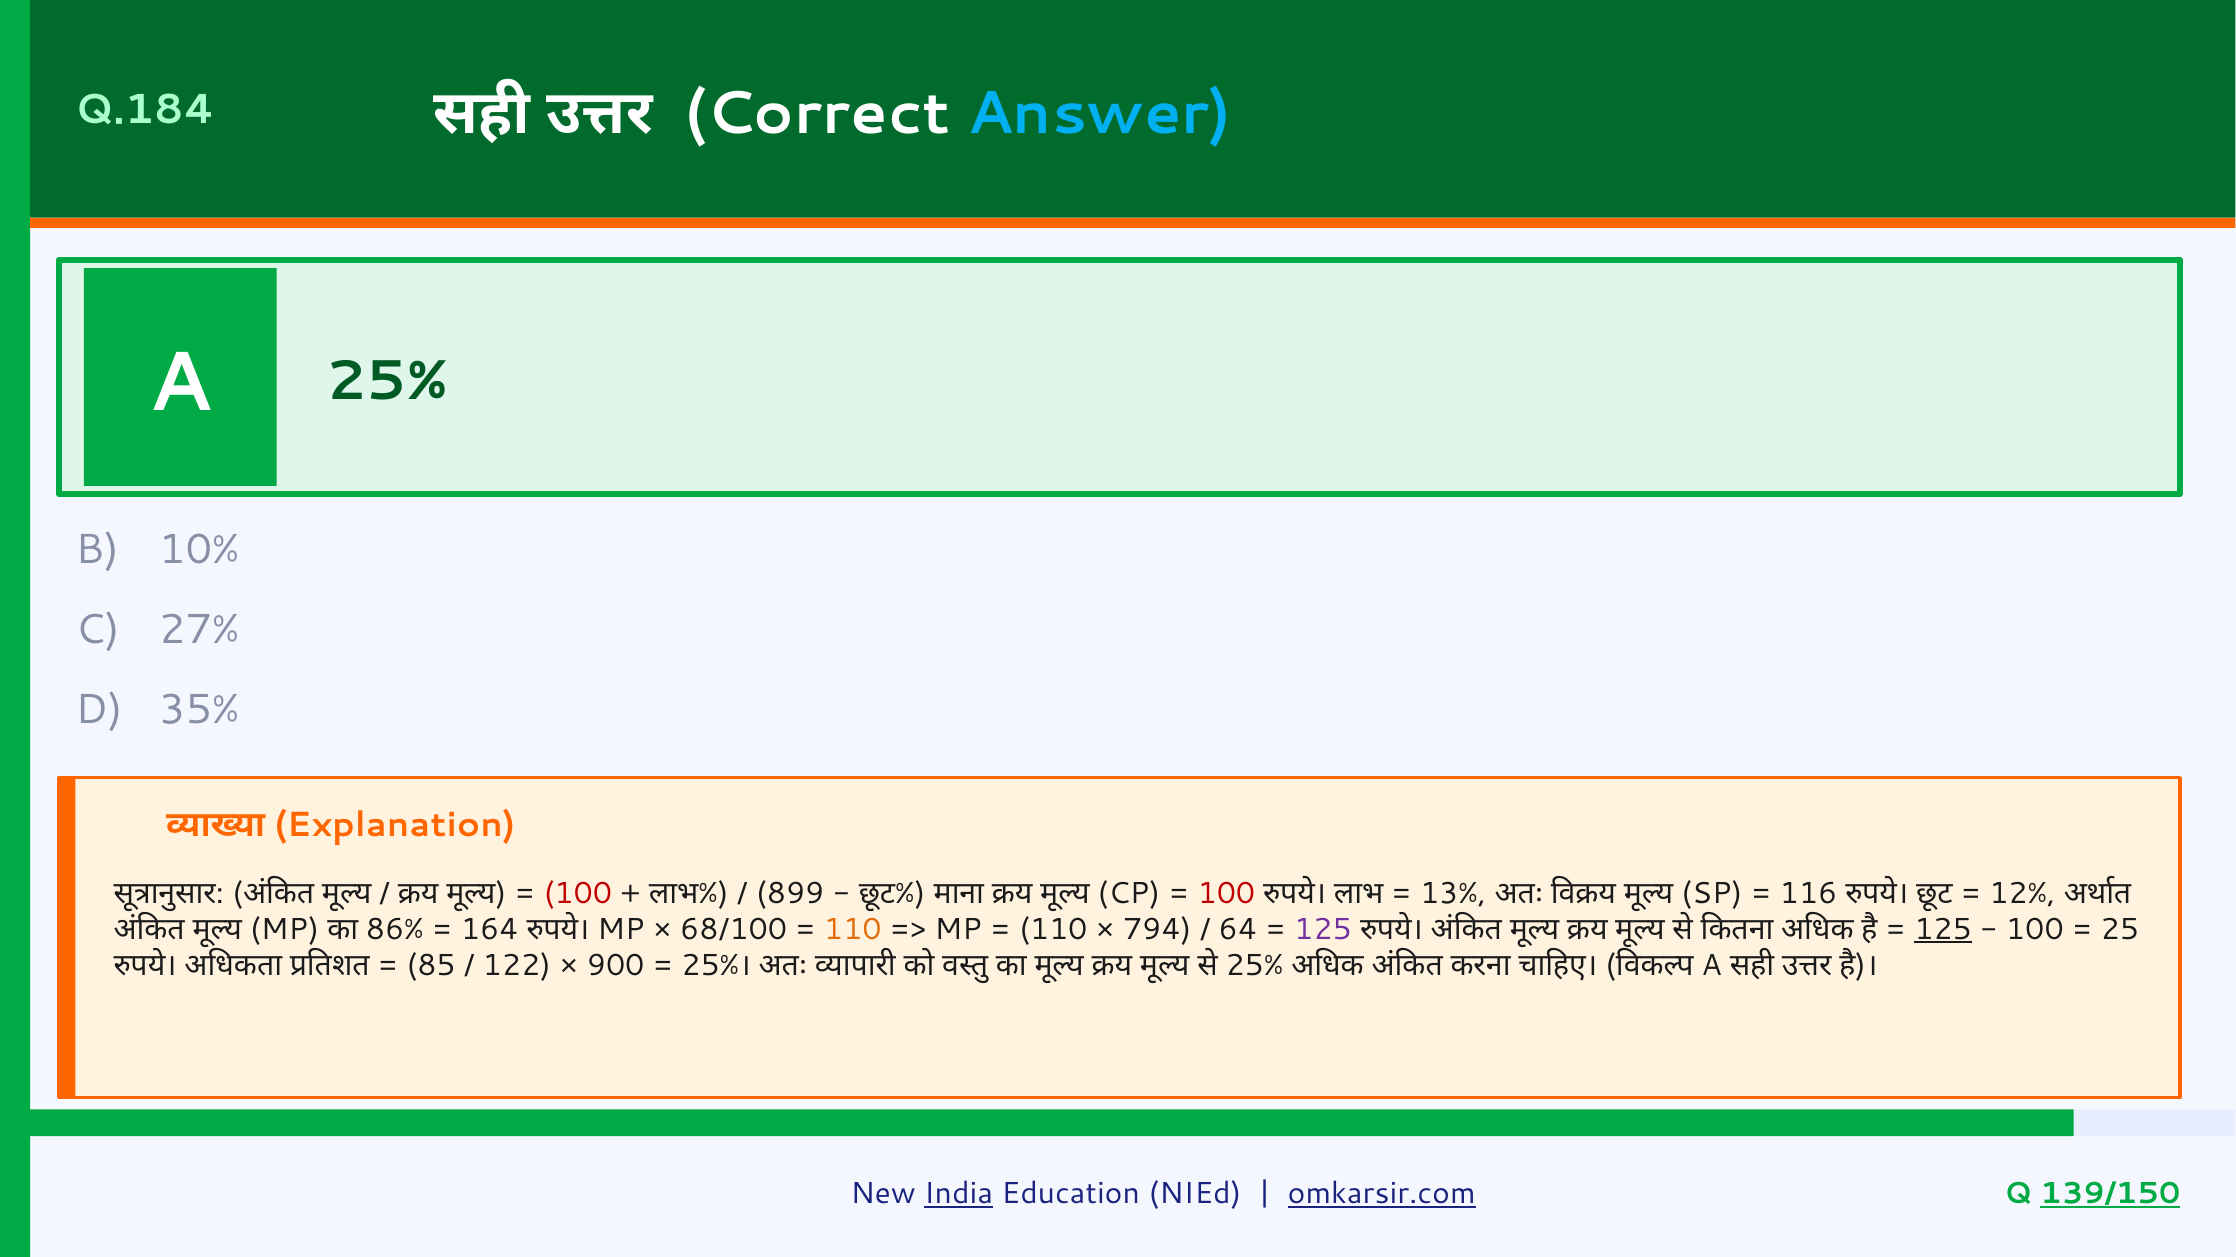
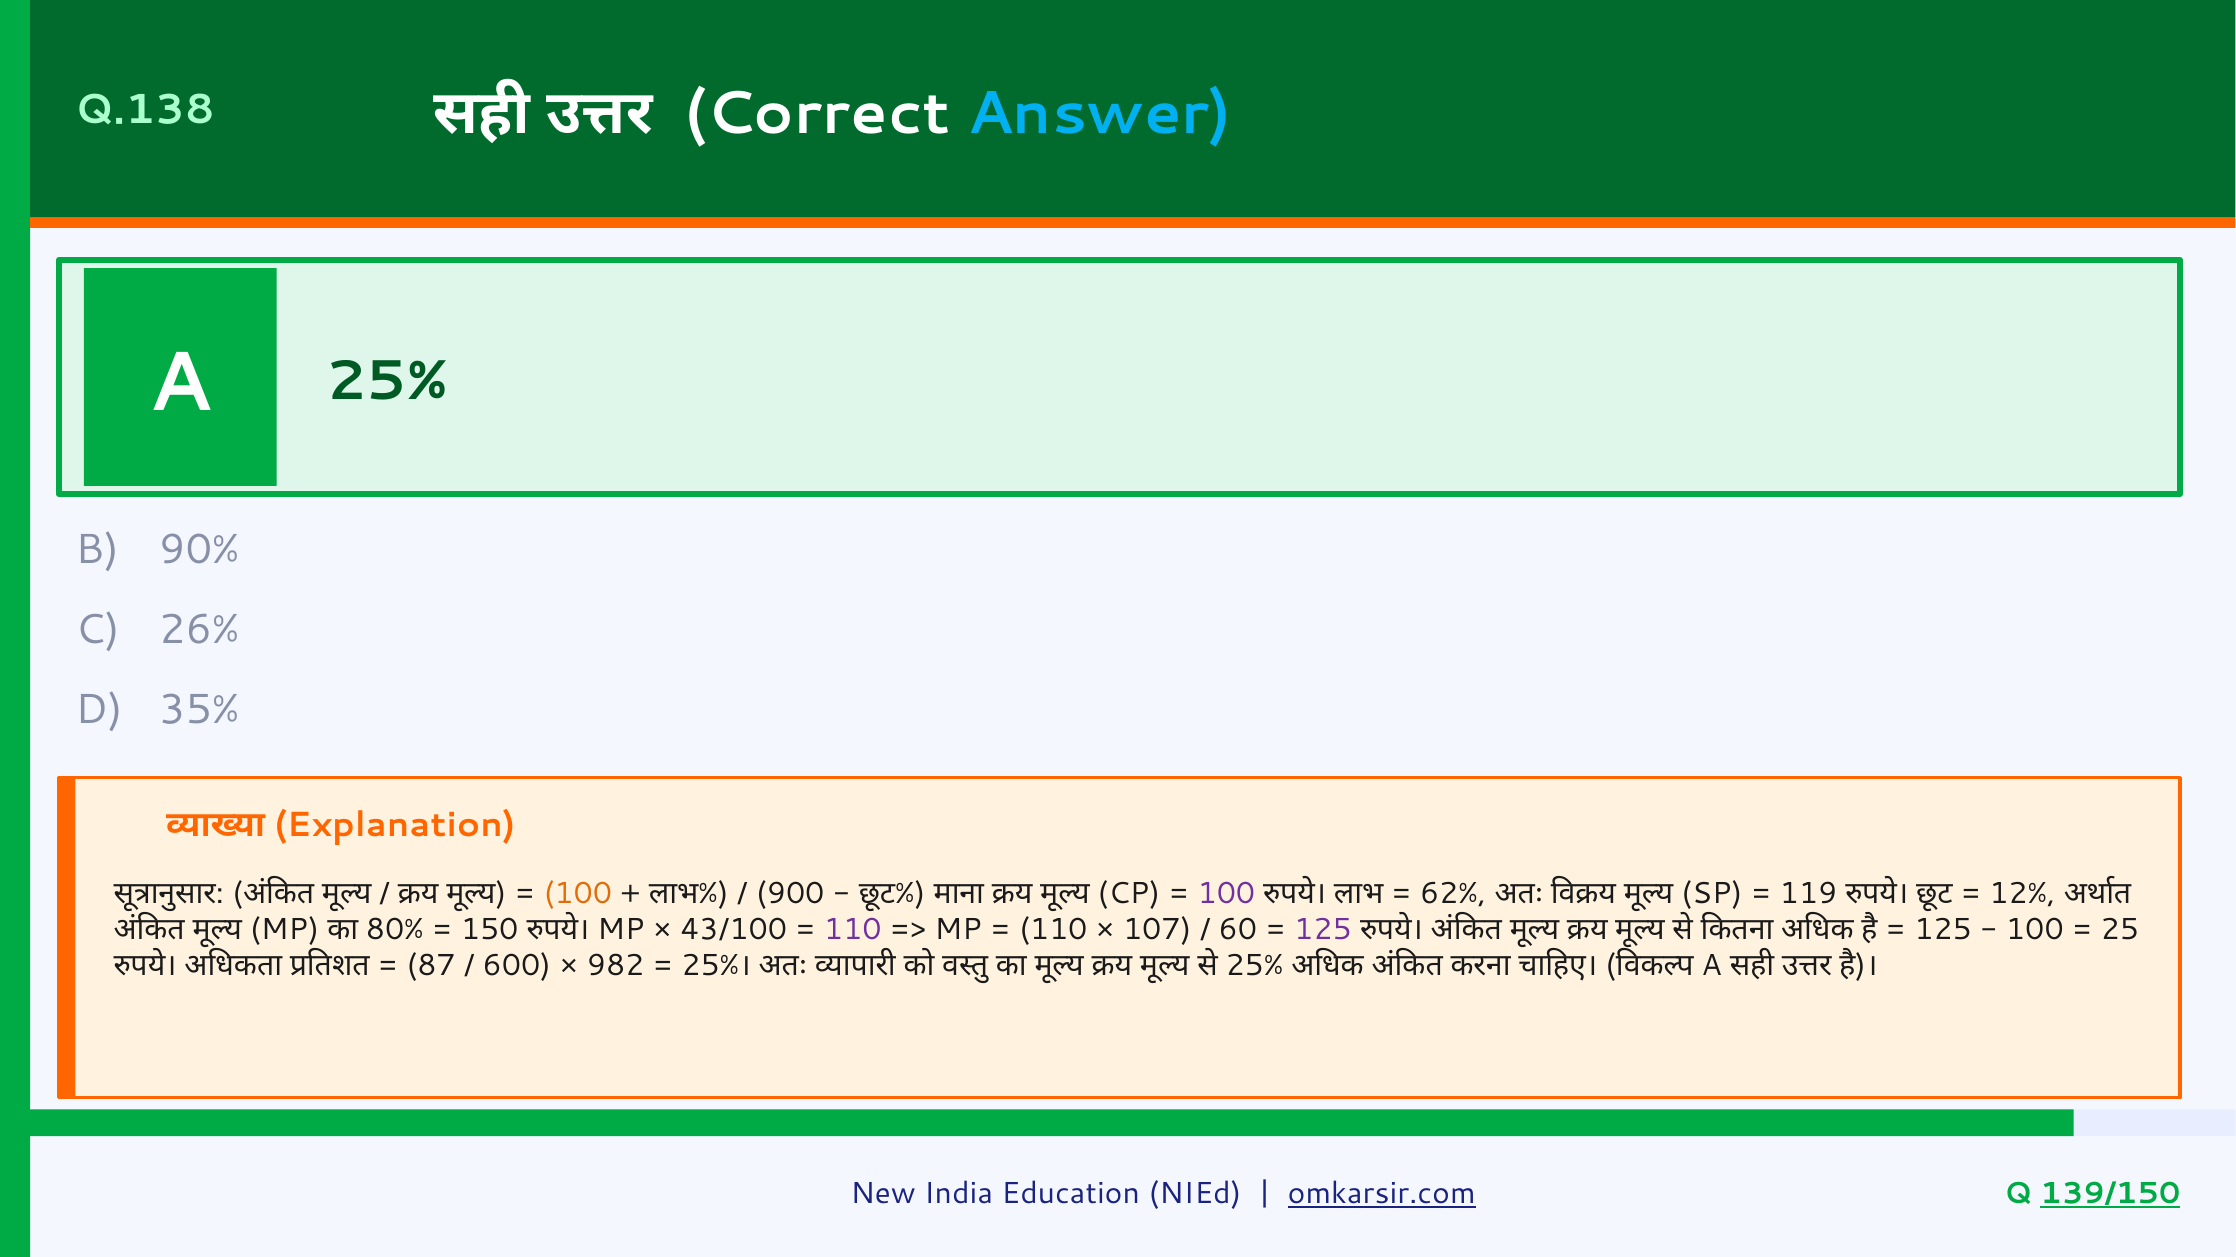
Q.184: Q.184 -> Q.138
10%: 10% -> 90%
27%: 27% -> 26%
100 at (578, 894) colour: red -> orange
899: 899 -> 900
100 at (1226, 894) colour: red -> purple
13%: 13% -> 62%
116: 116 -> 119
86%: 86% -> 80%
164: 164 -> 150
68/100: 68/100 -> 43/100
110 at (853, 930) colour: orange -> purple
794: 794 -> 107
64: 64 -> 60
125 at (1943, 930) underline: present -> none
85: 85 -> 87
122: 122 -> 600
900: 900 -> 982
India underline: present -> none
